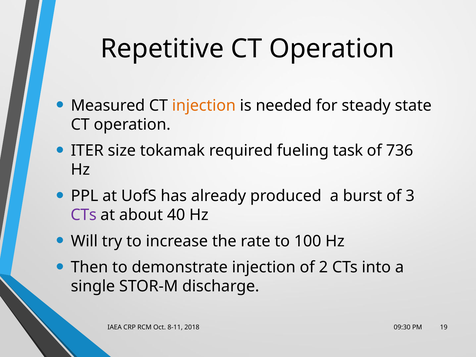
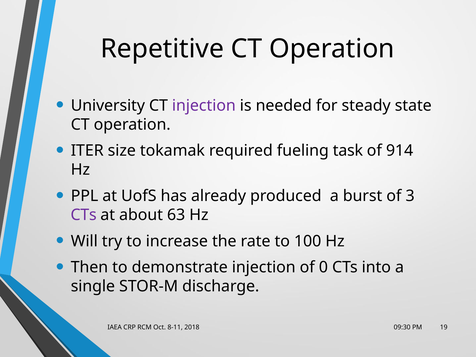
Measured: Measured -> University
injection at (204, 105) colour: orange -> purple
736: 736 -> 914
40: 40 -> 63
2: 2 -> 0
